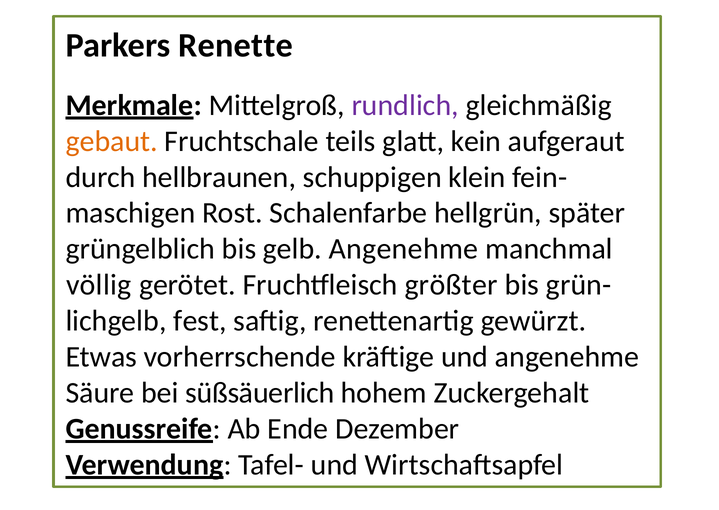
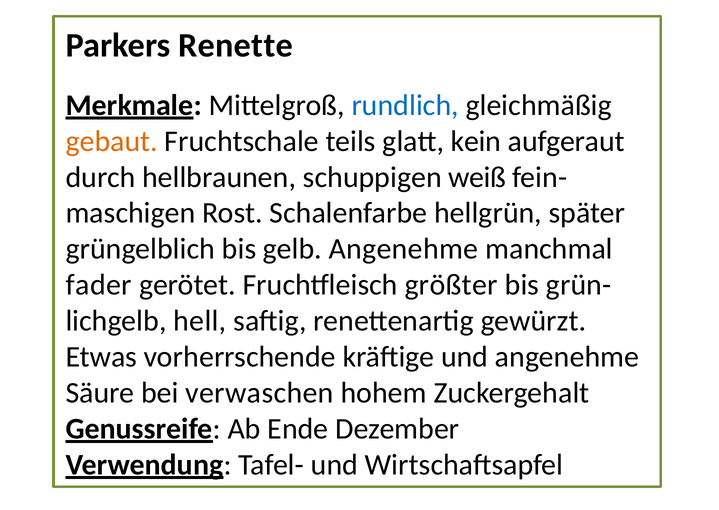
rundlich colour: purple -> blue
klein: klein -> weiß
völlig: völlig -> fader
fest: fest -> hell
süßsäuerlich: süßsäuerlich -> verwaschen
